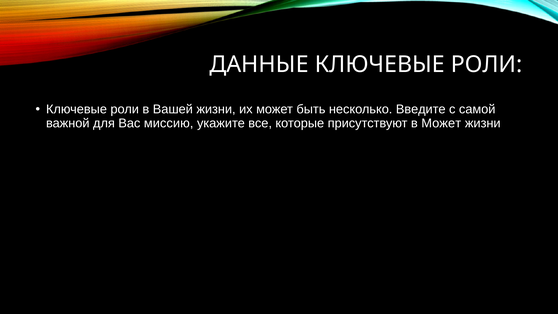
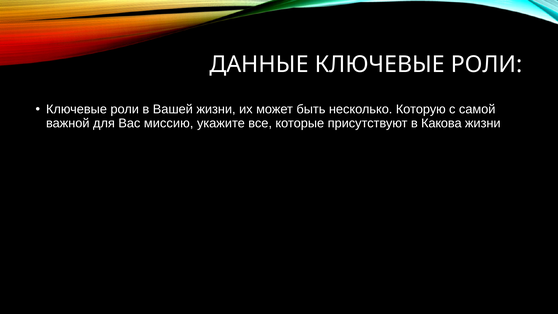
Введите: Введите -> Которую
в Может: Может -> Какова
